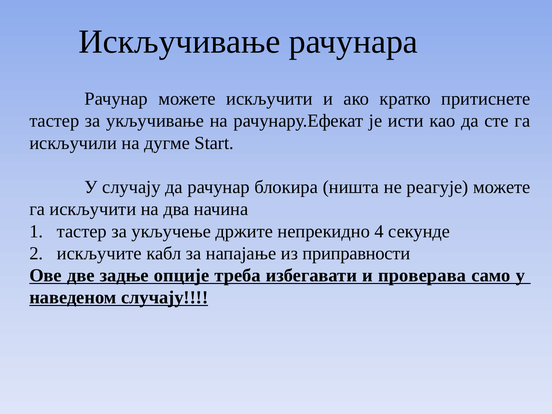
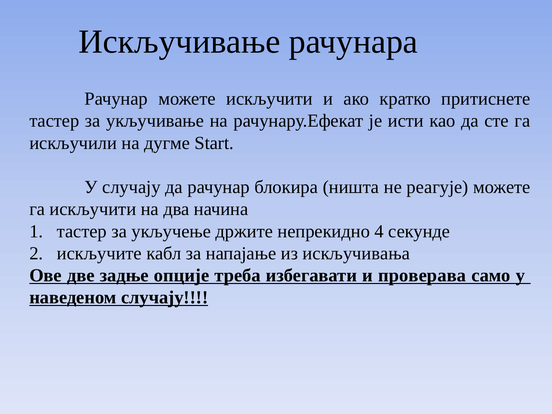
приправности: приправности -> искључивања
